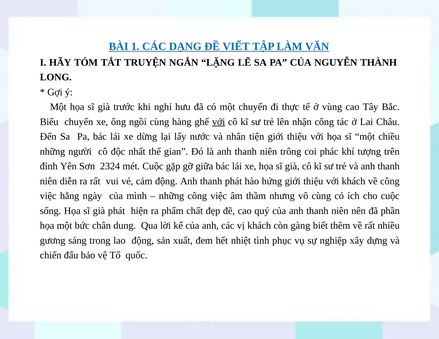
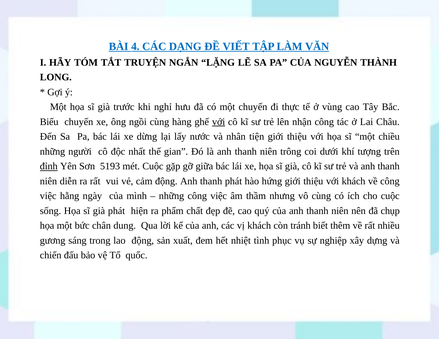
1: 1 -> 4
phác: phác -> dưới
đỉnh underline: none -> present
2324: 2324 -> 5193
phần: phần -> chụp
gàng: gàng -> tránh
